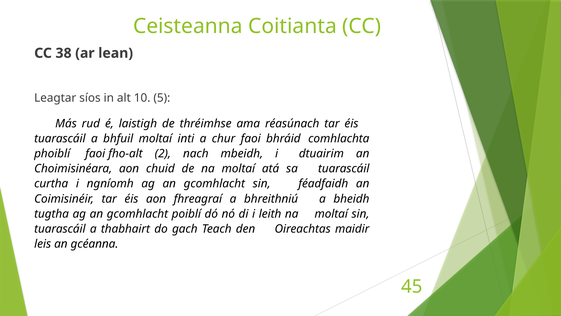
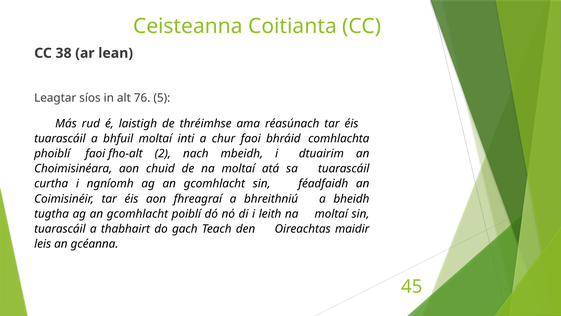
10: 10 -> 76
